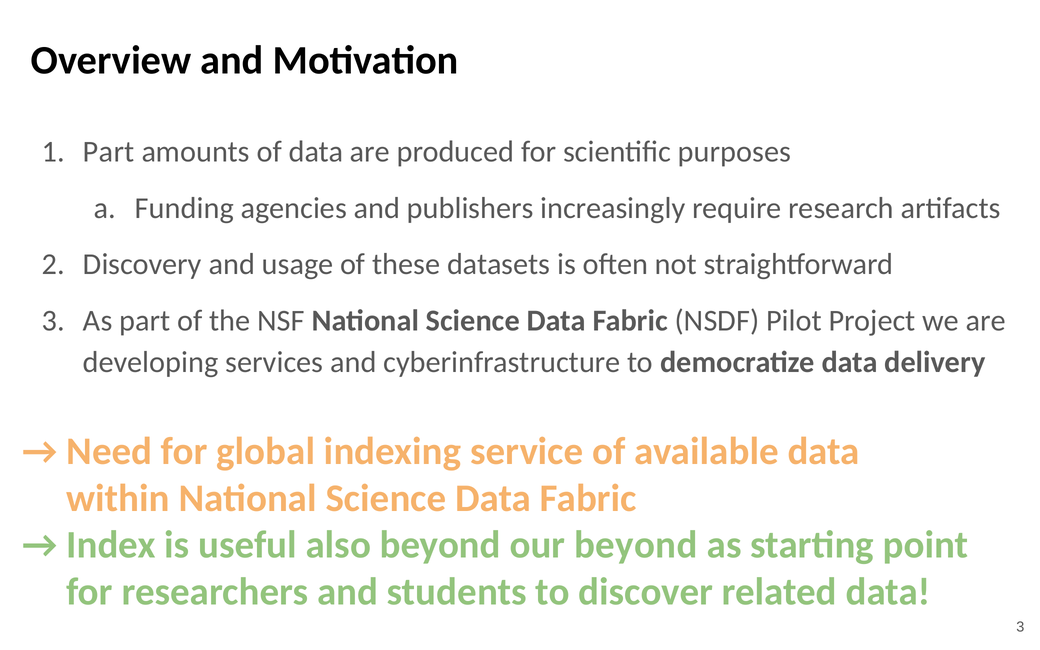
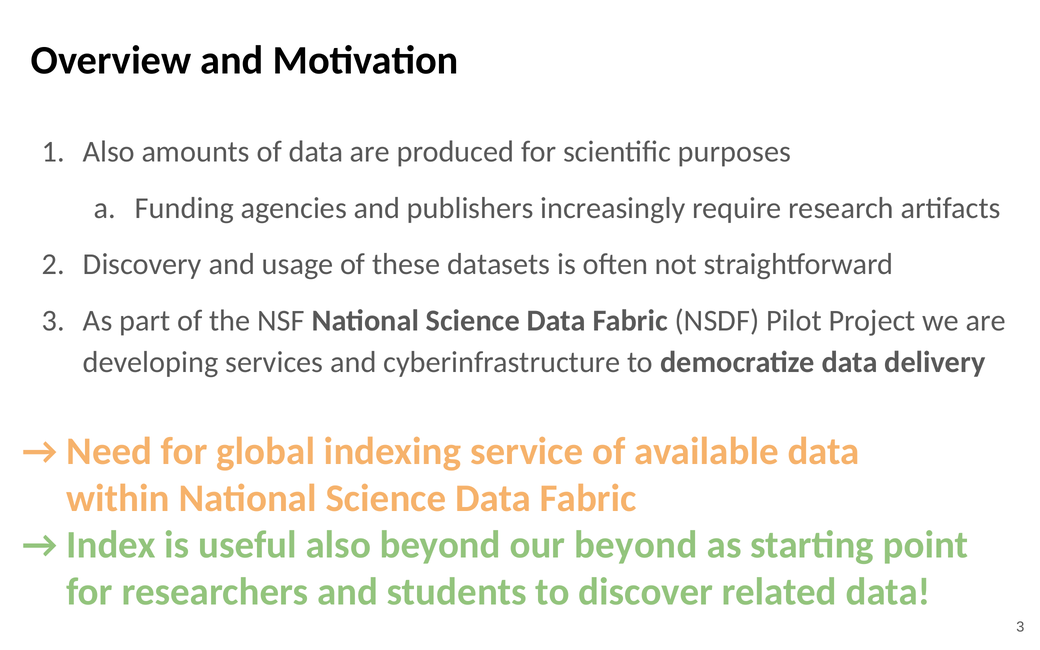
Part at (109, 152): Part -> Also
